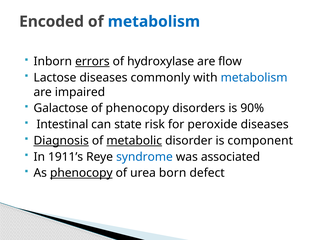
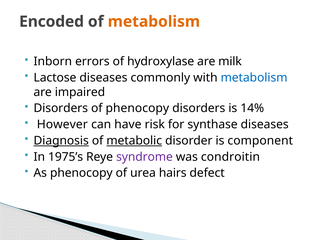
metabolism at (154, 22) colour: blue -> orange
errors underline: present -> none
flow: flow -> milk
Galactose at (61, 108): Galactose -> Disorders
90%: 90% -> 14%
Intestinal: Intestinal -> However
state: state -> have
peroxide: peroxide -> synthase
1911’s: 1911’s -> 1975’s
syndrome colour: blue -> purple
associated: associated -> condroitin
phenocopy at (81, 173) underline: present -> none
born: born -> hairs
